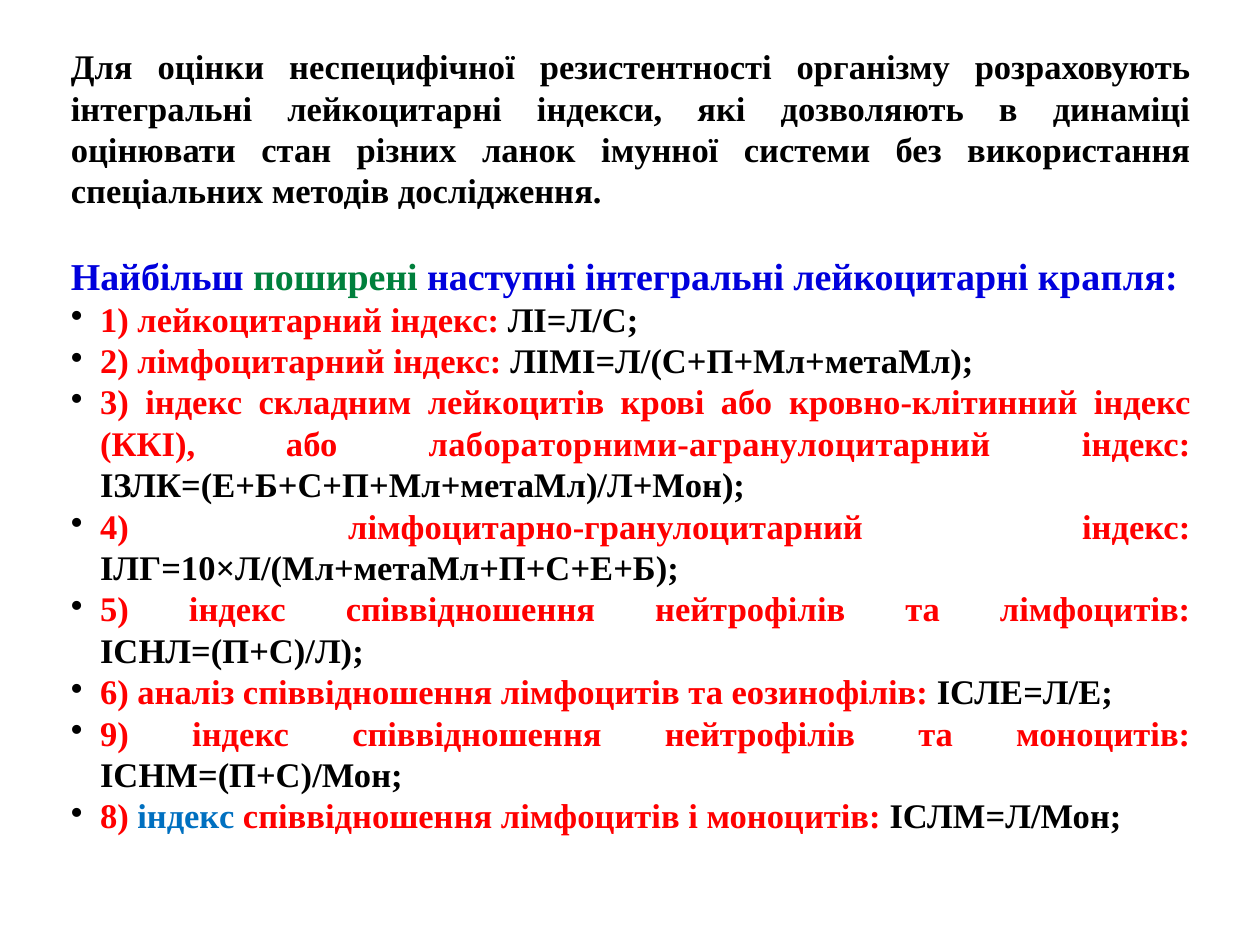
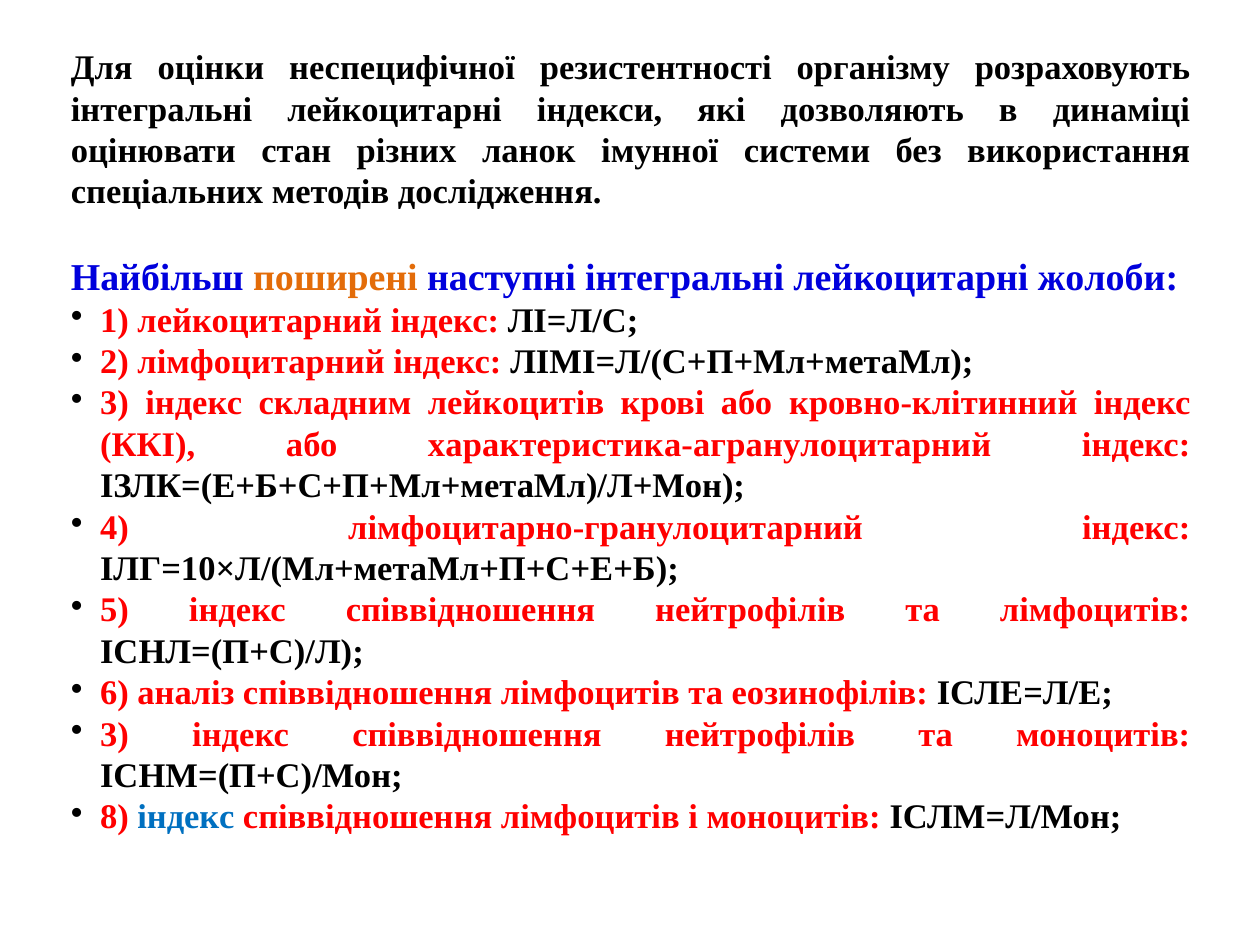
поширені colour: green -> orange
крапля: крапля -> жолоби
лабораторними-агранулоцитарний: лабораторними-агранулоцитарний -> характеристика-агранулоцитарний
9 at (115, 735): 9 -> 3
